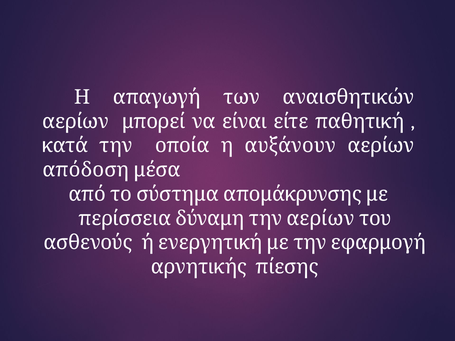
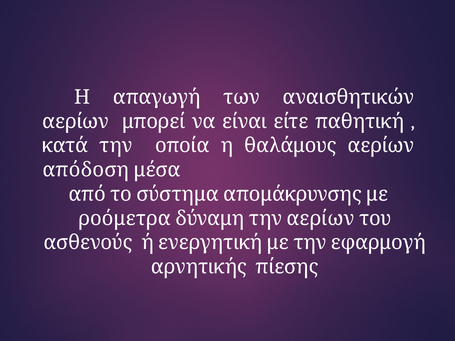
αυξάνουν: αυξάνουν -> θαλάμους
περίσσεια: περίσσεια -> ροόμετρα
